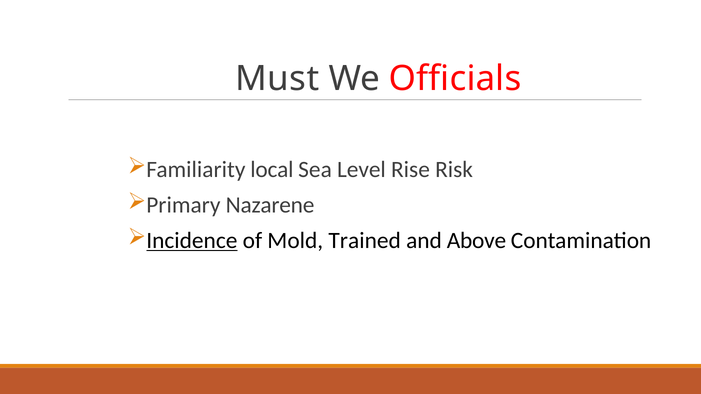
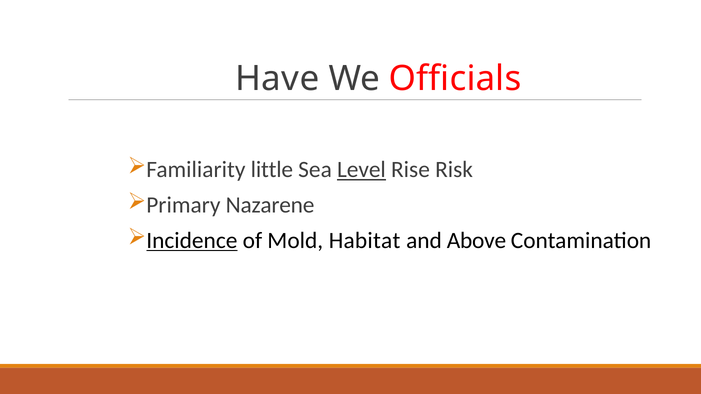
Must: Must -> Have
local: local -> little
Level underline: none -> present
Trained: Trained -> Habitat
